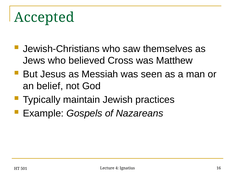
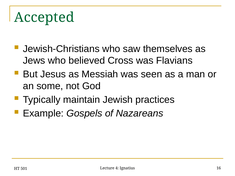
Matthew: Matthew -> Flavians
belief: belief -> some
